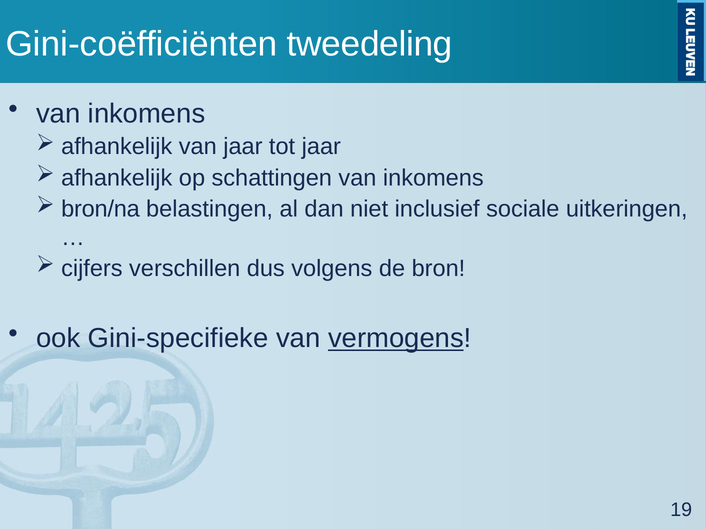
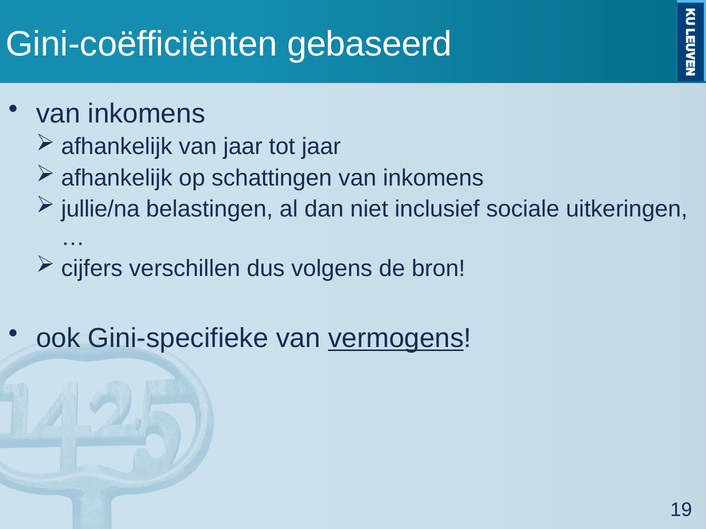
tweedeling: tweedeling -> gebaseerd
bron/na: bron/na -> jullie/na
